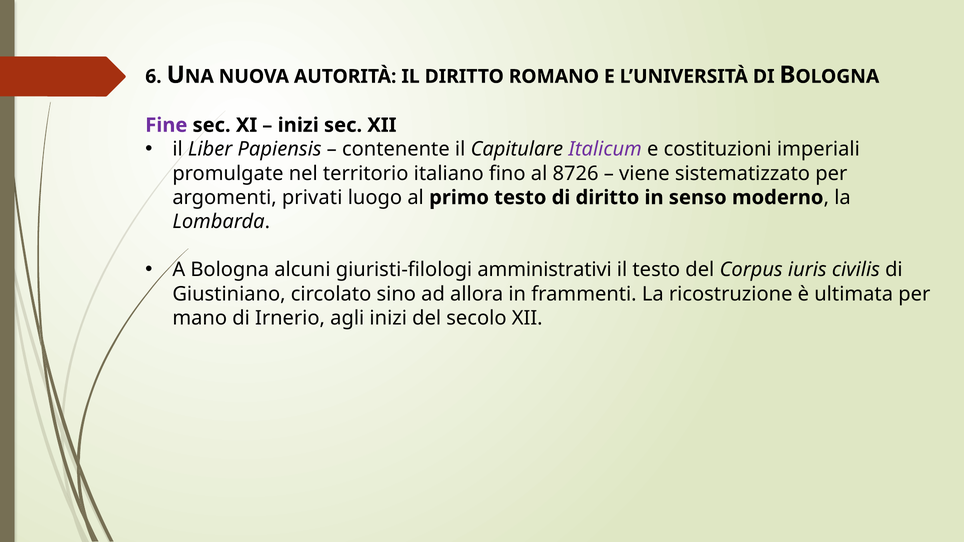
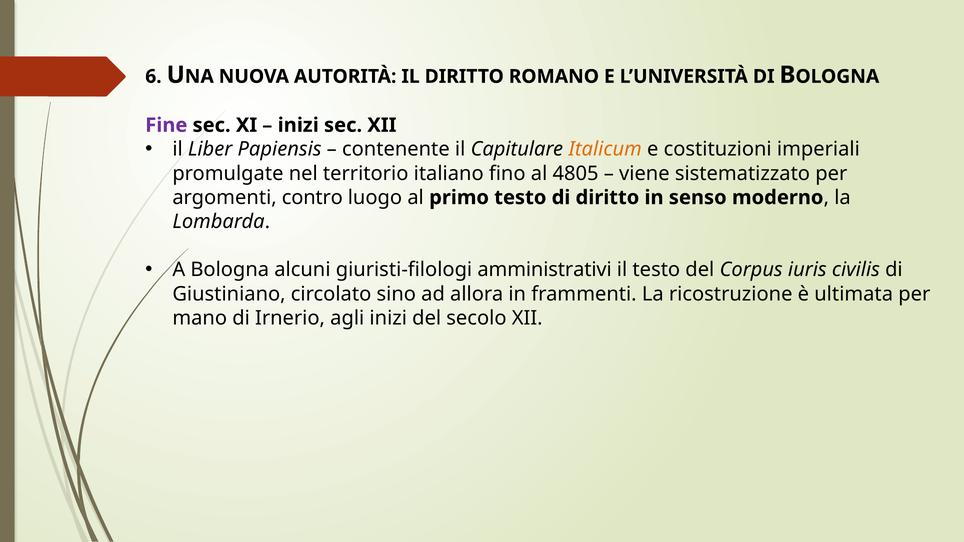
Italicum colour: purple -> orange
8726: 8726 -> 4805
privati: privati -> contro
